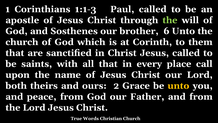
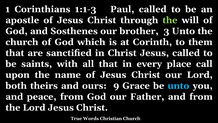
6: 6 -> 3
2: 2 -> 9
unto at (178, 85) colour: yellow -> light blue
